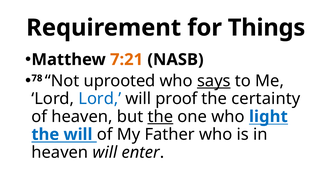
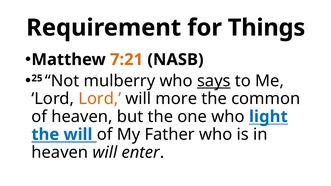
78: 78 -> 25
uprooted: uprooted -> mulberry
Lord at (100, 99) colour: blue -> orange
proof: proof -> more
certainty: certainty -> common
the at (160, 117) underline: present -> none
